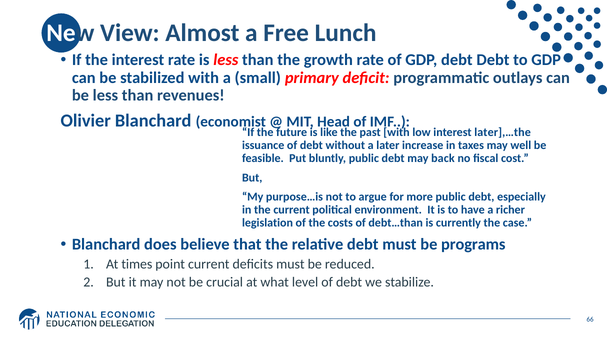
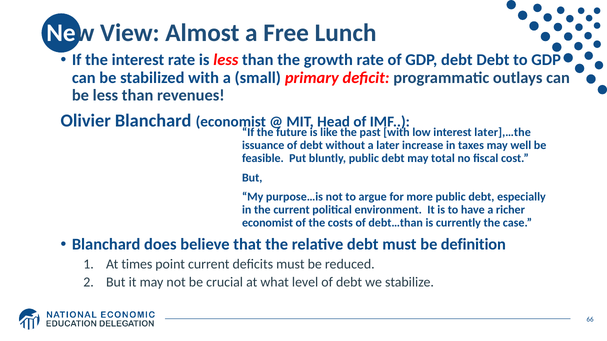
back: back -> total
legislation at (268, 223): legislation -> economist
programs: programs -> definition
